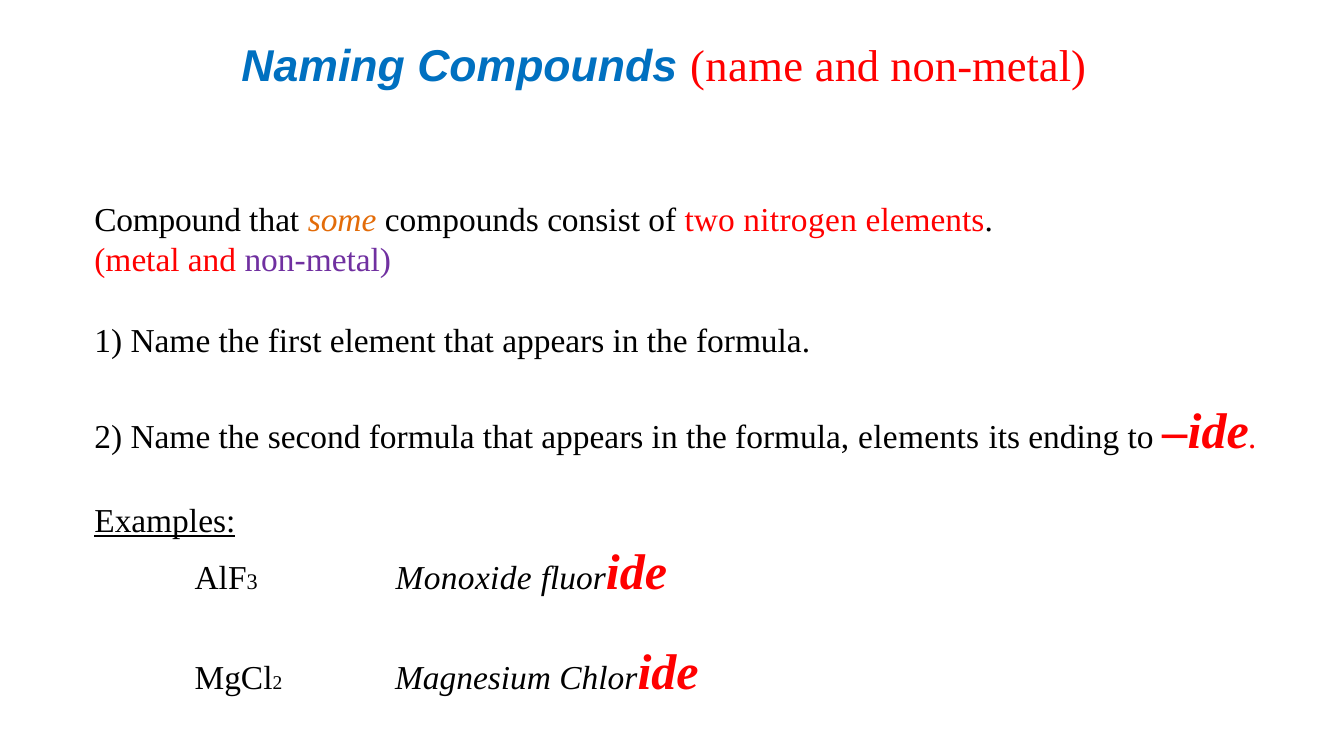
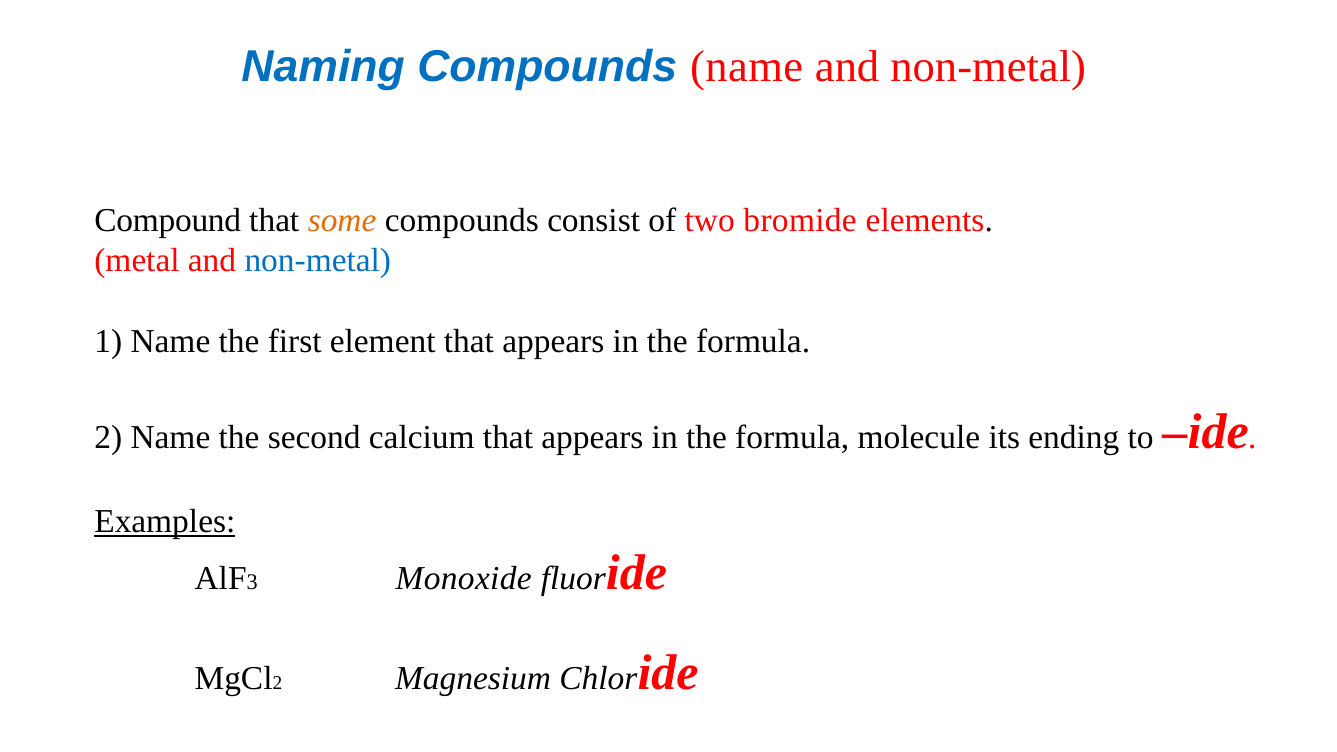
nitrogen: nitrogen -> bromide
non-metal at (318, 261) colour: purple -> blue
second formula: formula -> calcium
formula elements: elements -> molecule
